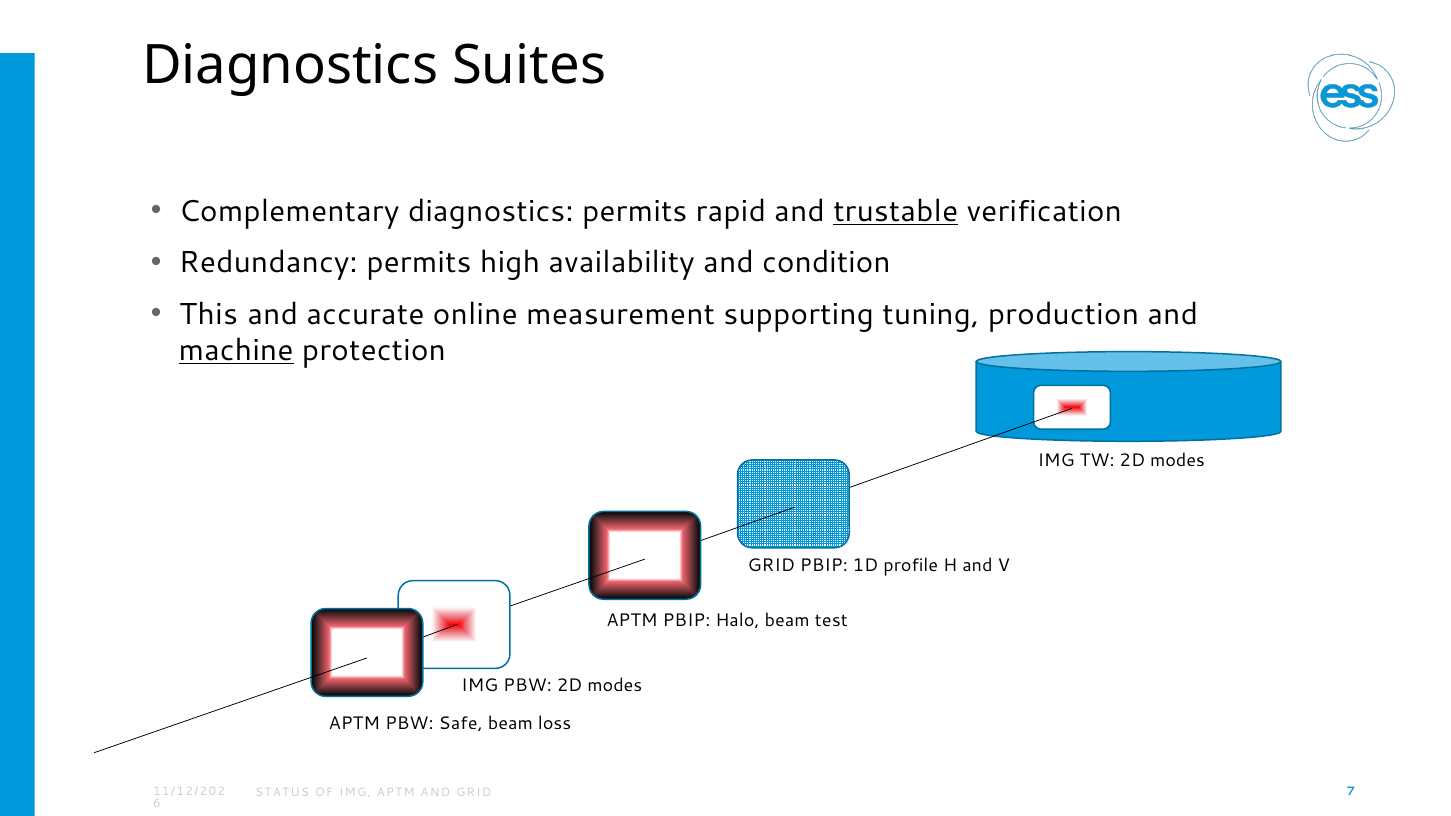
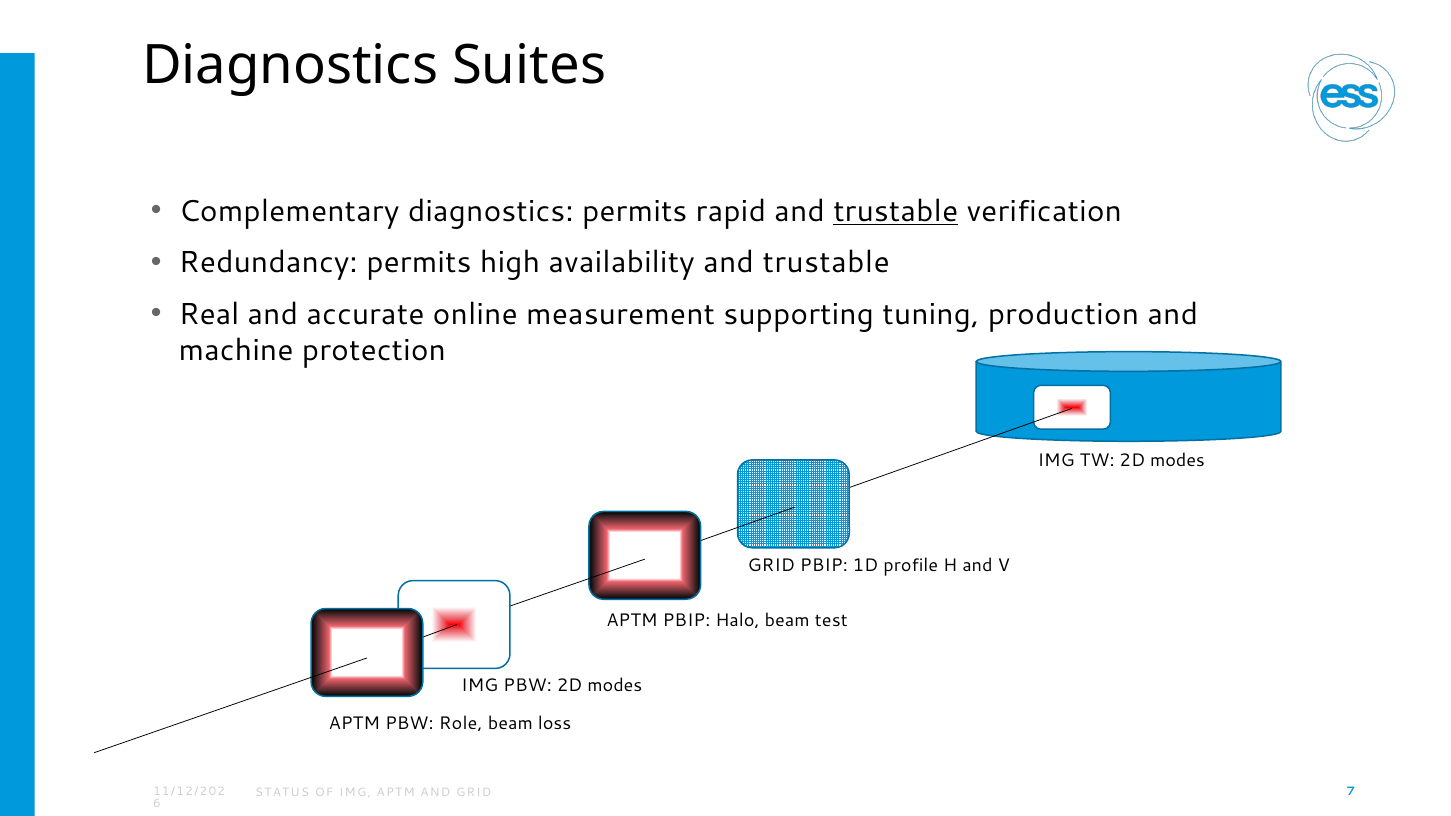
availability and condition: condition -> trustable
This: This -> Real
machine underline: present -> none
Safe: Safe -> Role
